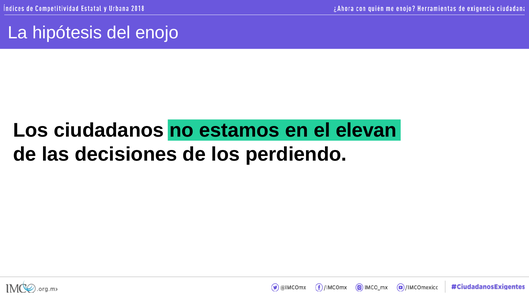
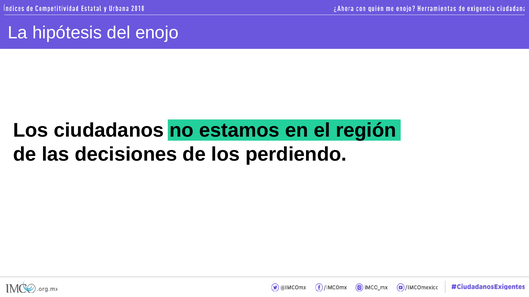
elevan: elevan -> región
